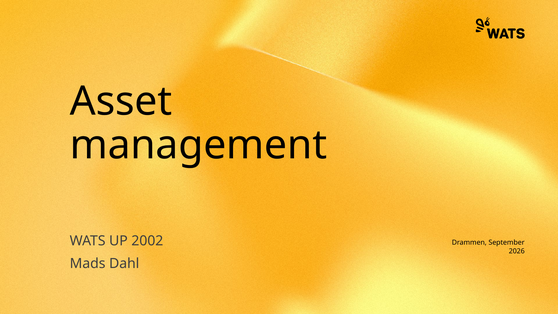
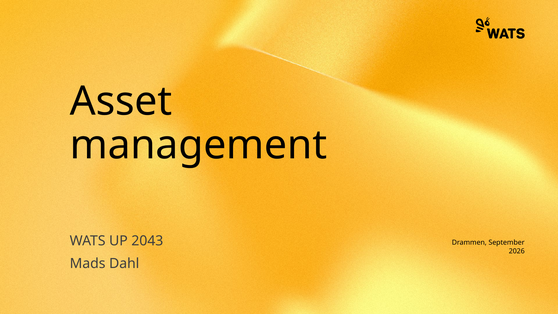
2002: 2002 -> 2043
